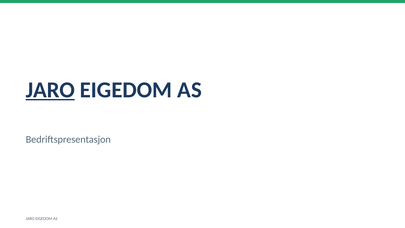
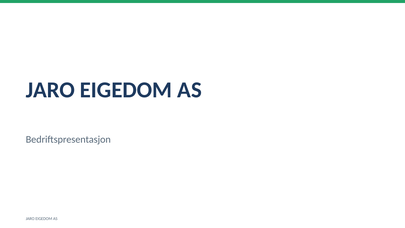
JARO at (50, 90) underline: present -> none
